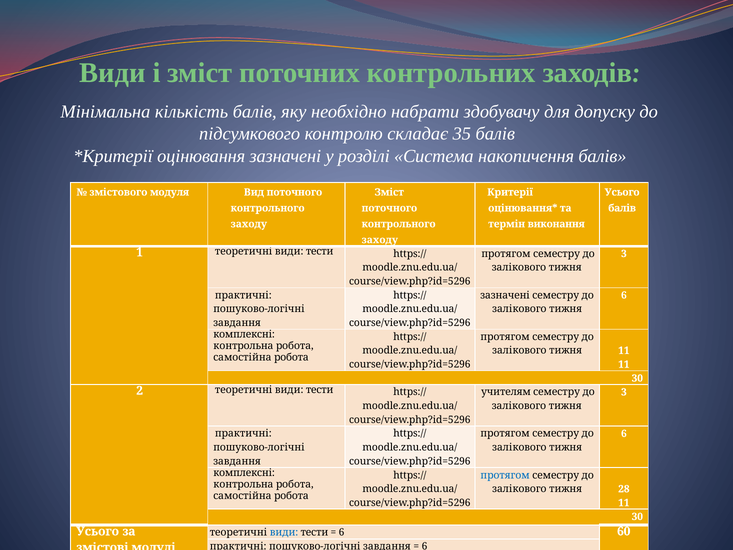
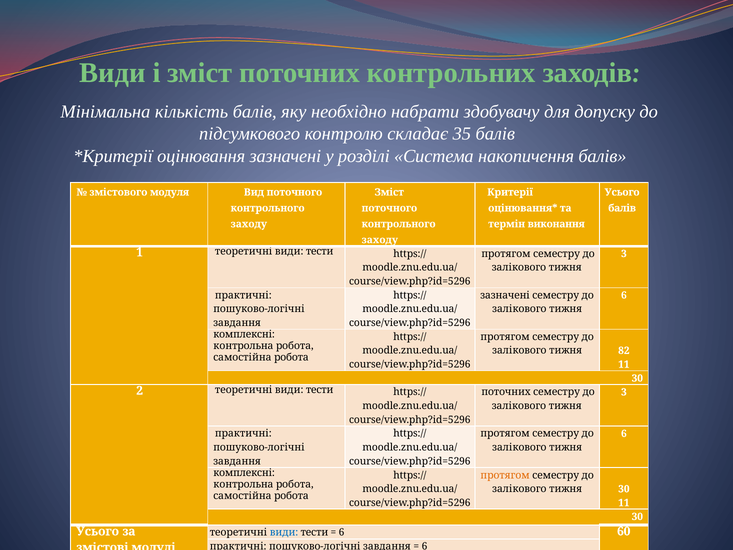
тижня 11: 11 -> 82
учителям at (506, 392): учителям -> поточних
протягом at (505, 475) colour: blue -> orange
тижня 28: 28 -> 30
